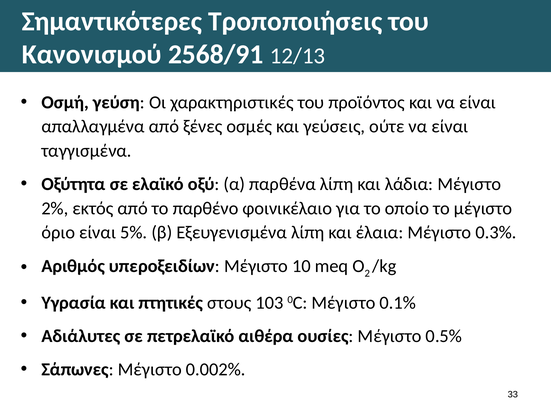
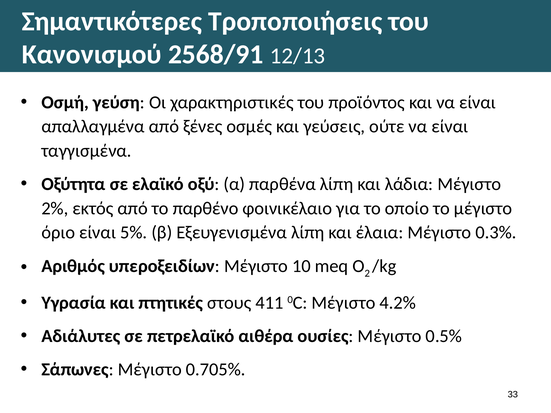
103: 103 -> 411
0.1%: 0.1% -> 4.2%
0.002%: 0.002% -> 0.705%
